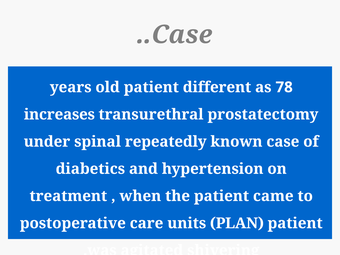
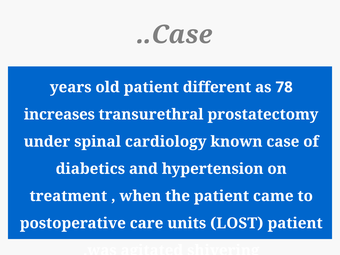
repeatedly: repeatedly -> cardiology
PLAN: PLAN -> LOST
